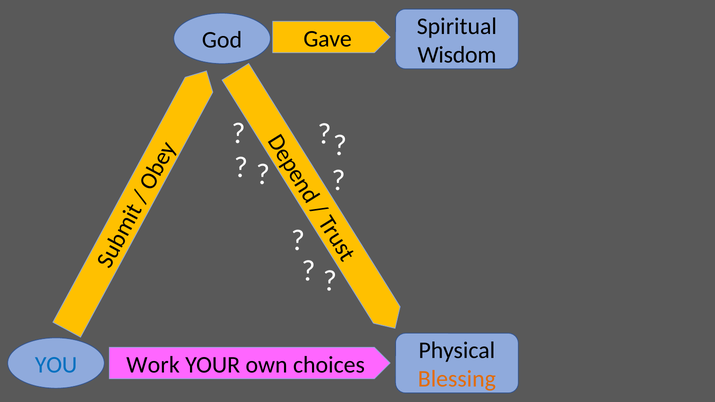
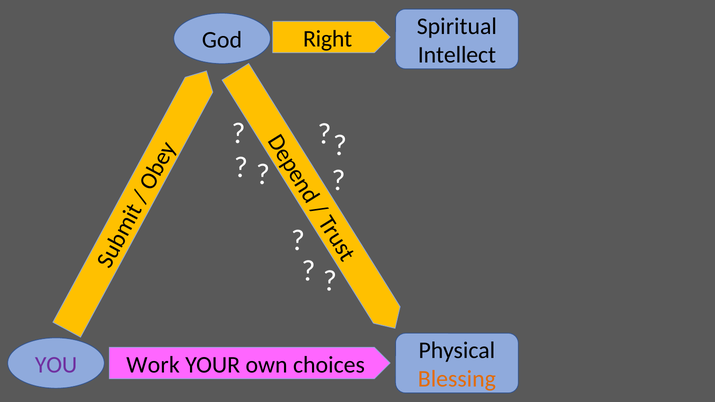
Gave: Gave -> Right
Wisdom: Wisdom -> Intellect
YOU colour: blue -> purple
